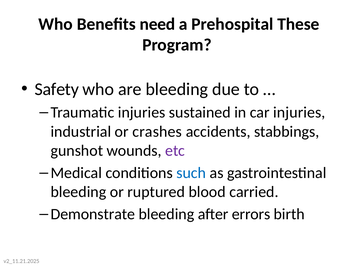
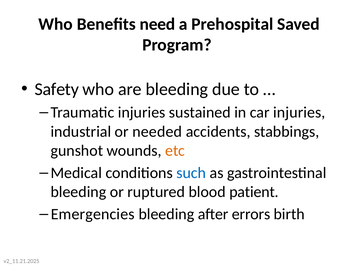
These: These -> Saved
crashes: crashes -> needed
etc colour: purple -> orange
carried: carried -> patient
Demonstrate: Demonstrate -> Emergencies
